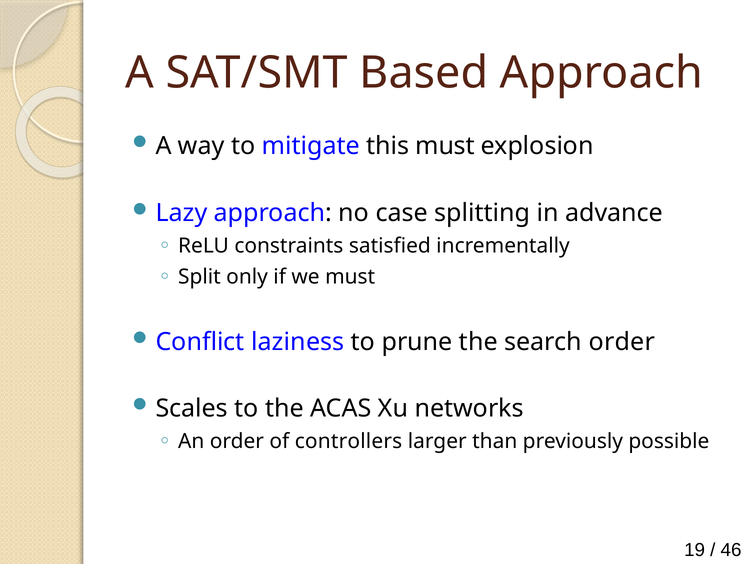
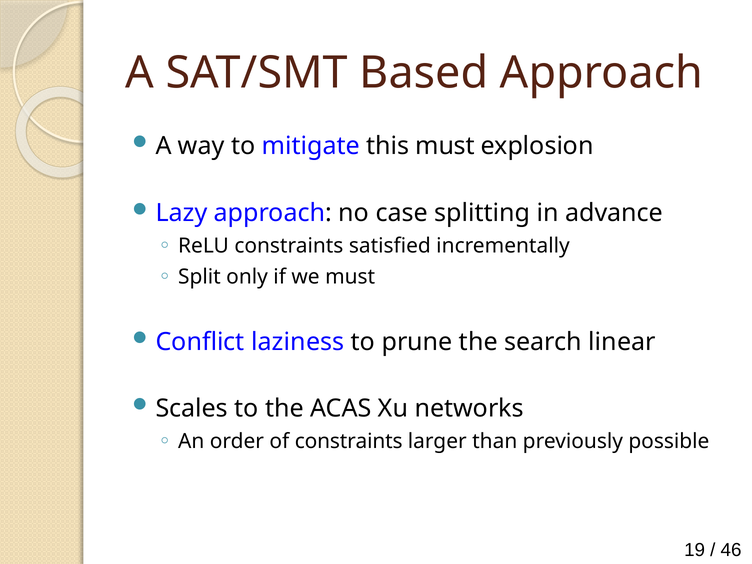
search order: order -> linear
of controllers: controllers -> constraints
